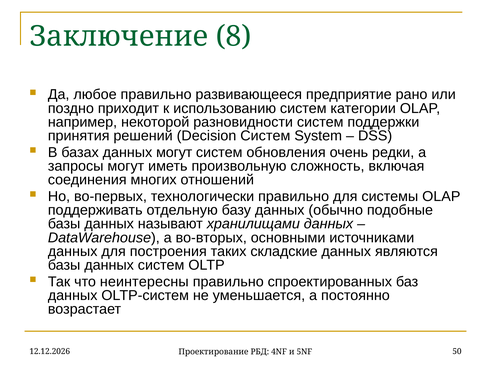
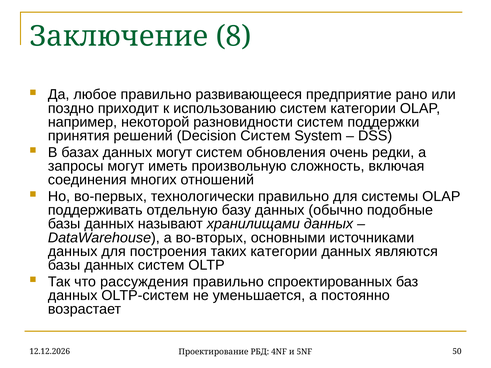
таких складские: складские -> категории
неинтересны: неинтересны -> рассуждения
